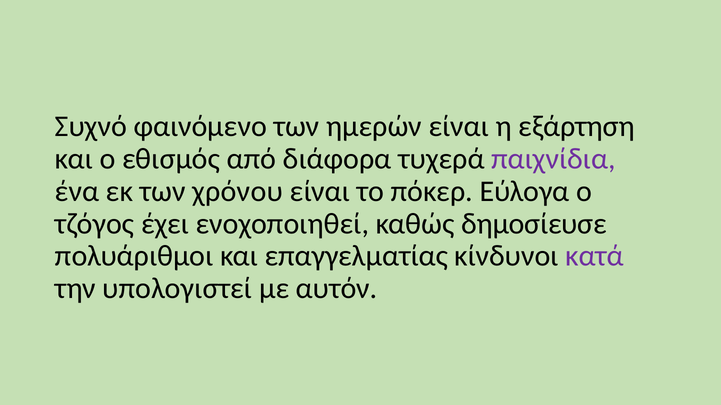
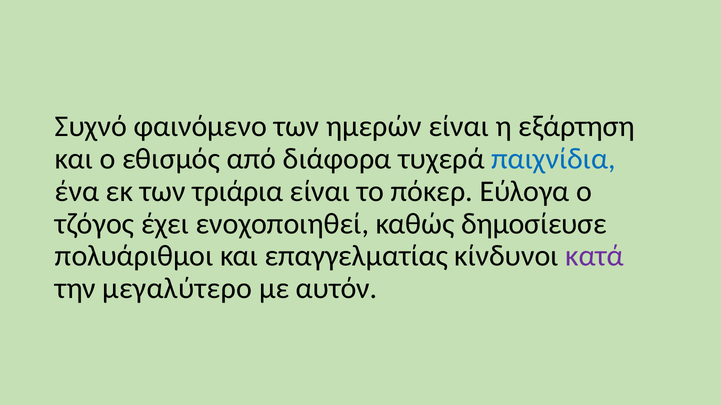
παιχνίδια colour: purple -> blue
χρόνου: χρόνου -> τριάρια
υπολογιστεί: υπολογιστεί -> μεγαλύτερο
